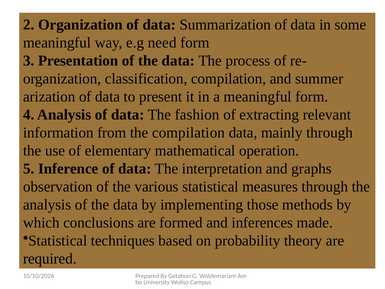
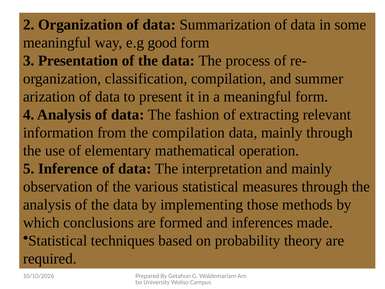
need: need -> good
and graphs: graphs -> mainly
